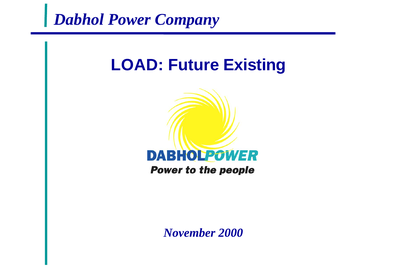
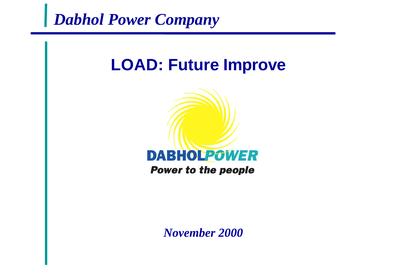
Existing: Existing -> Improve
